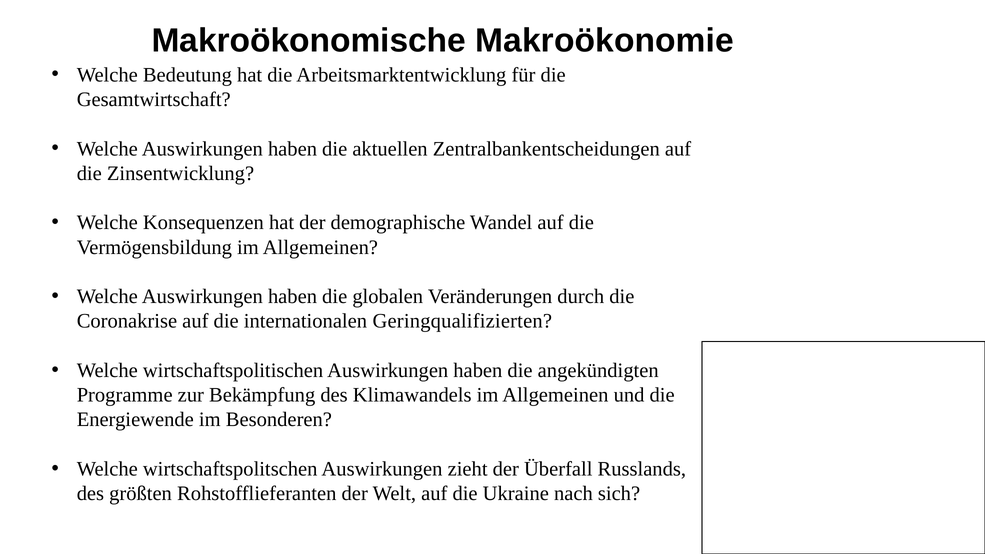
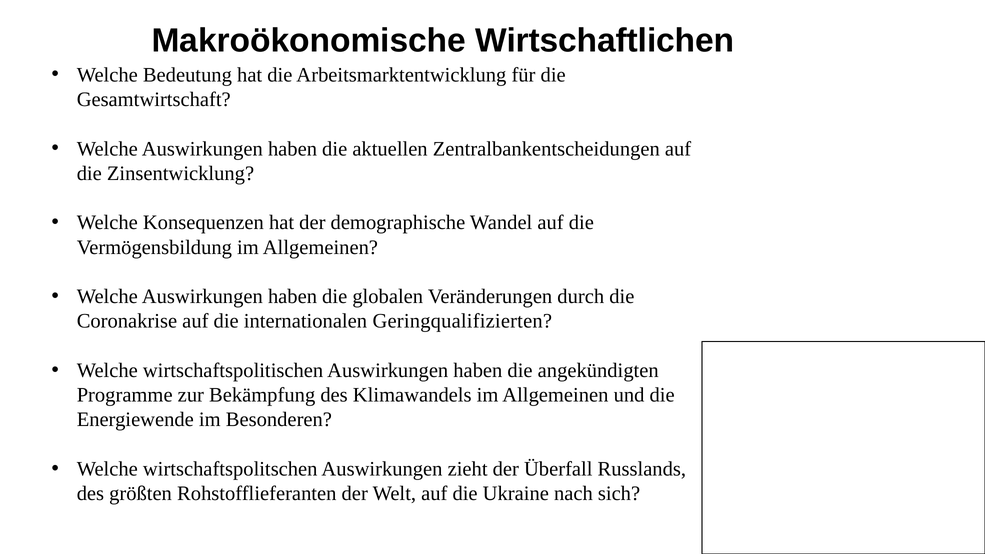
Makroökonomie: Makroökonomie -> Wirtschaftlichen
